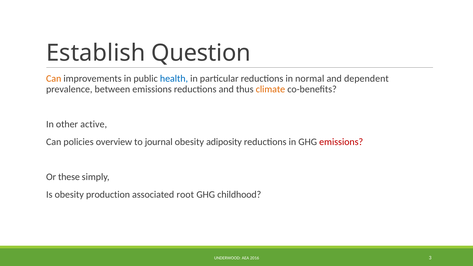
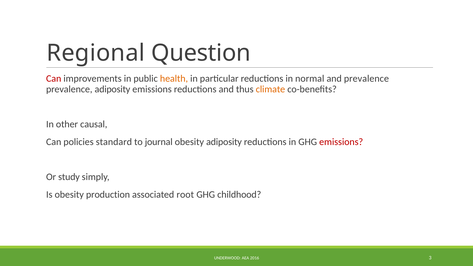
Establish: Establish -> Regional
Can at (54, 79) colour: orange -> red
health colour: blue -> orange
and dependent: dependent -> prevalence
prevalence between: between -> adiposity
active: active -> causal
overview: overview -> standard
these: these -> study
